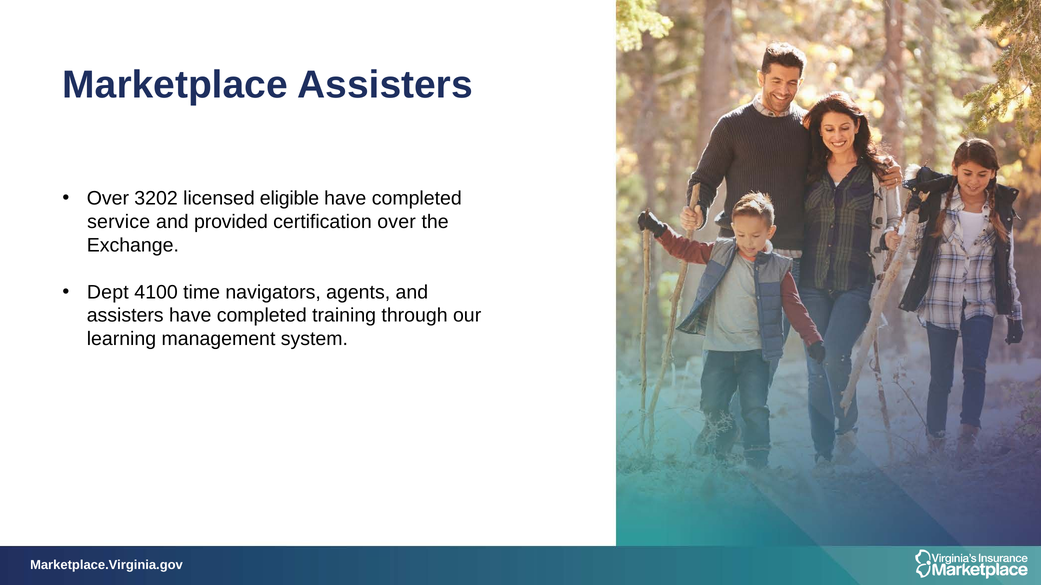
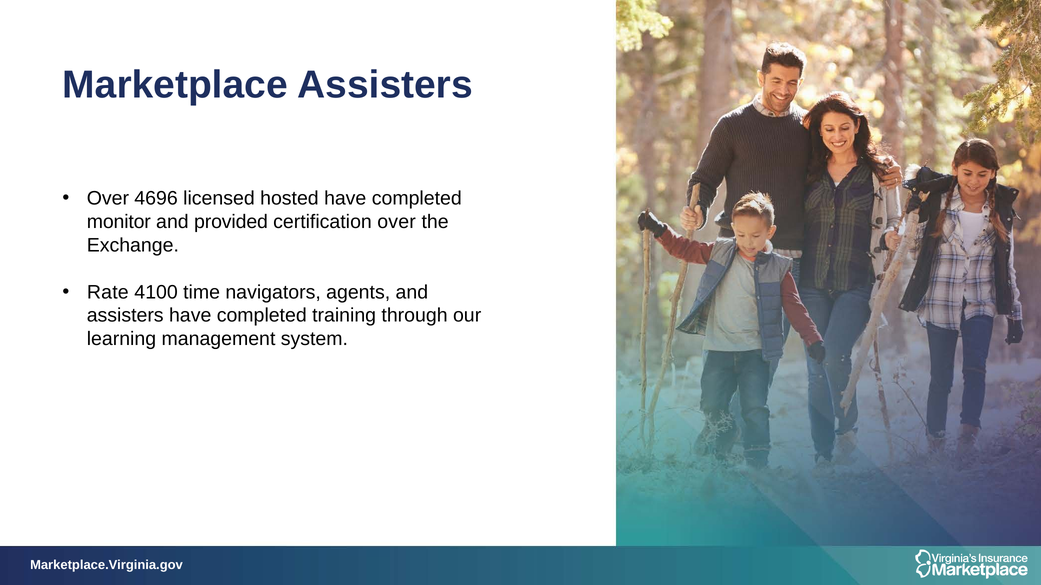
3202: 3202 -> 4696
eligible: eligible -> hosted
service: service -> monitor
Dept: Dept -> Rate
